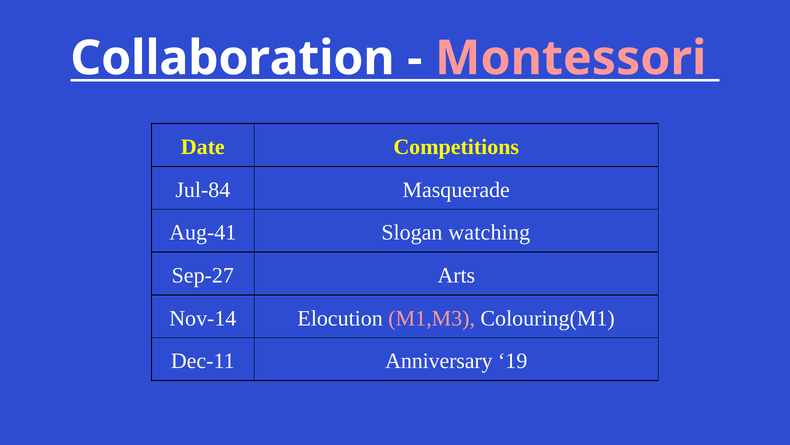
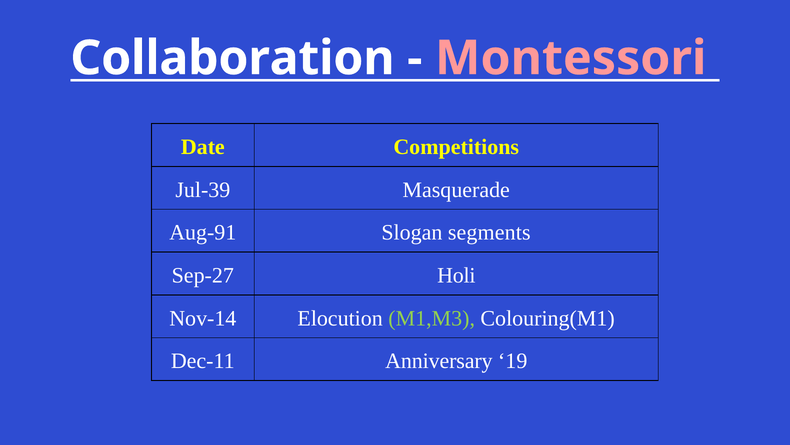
Jul-84: Jul-84 -> Jul-39
Aug-41: Aug-41 -> Aug-91
watching: watching -> segments
Arts: Arts -> Holi
M1,M3 colour: pink -> light green
